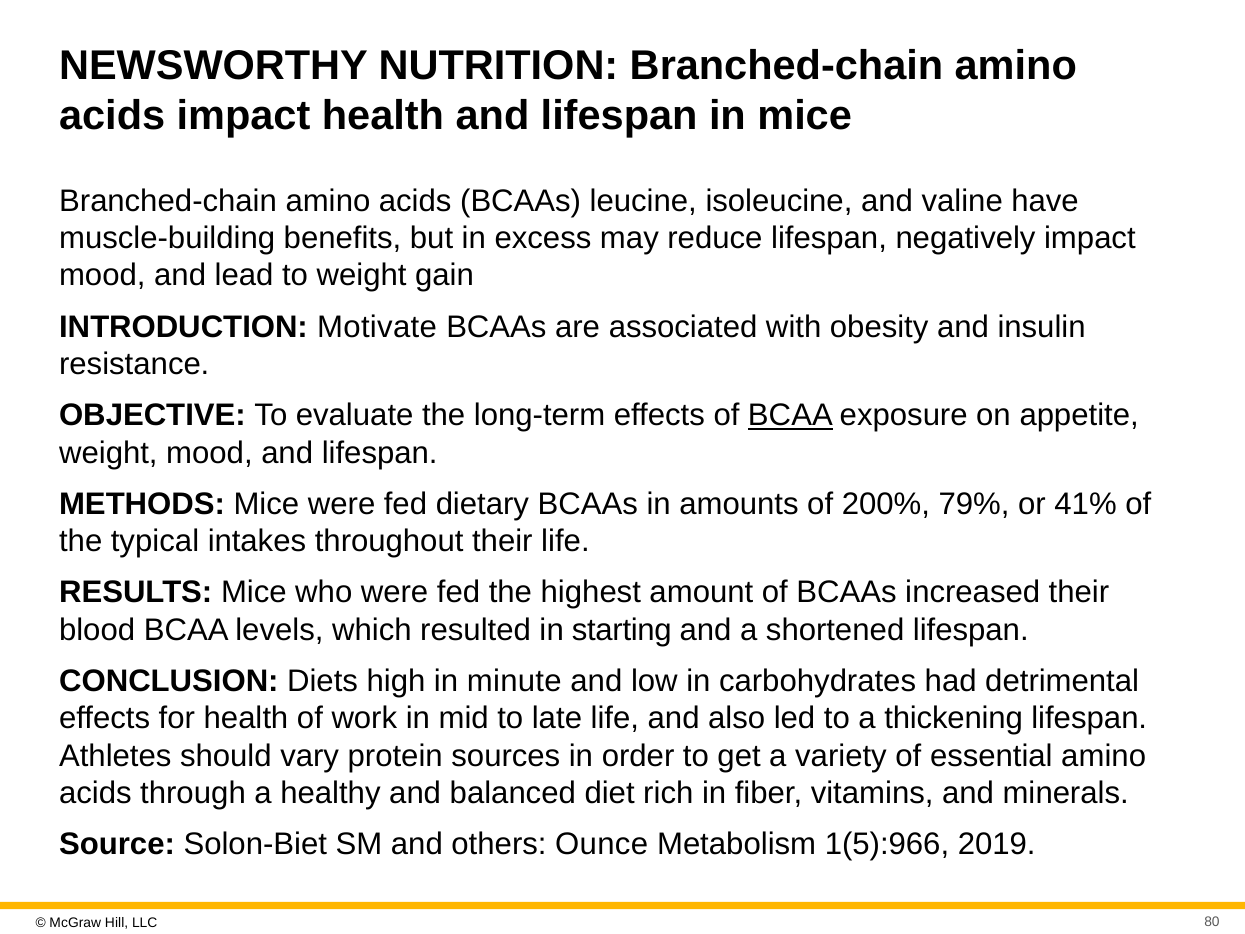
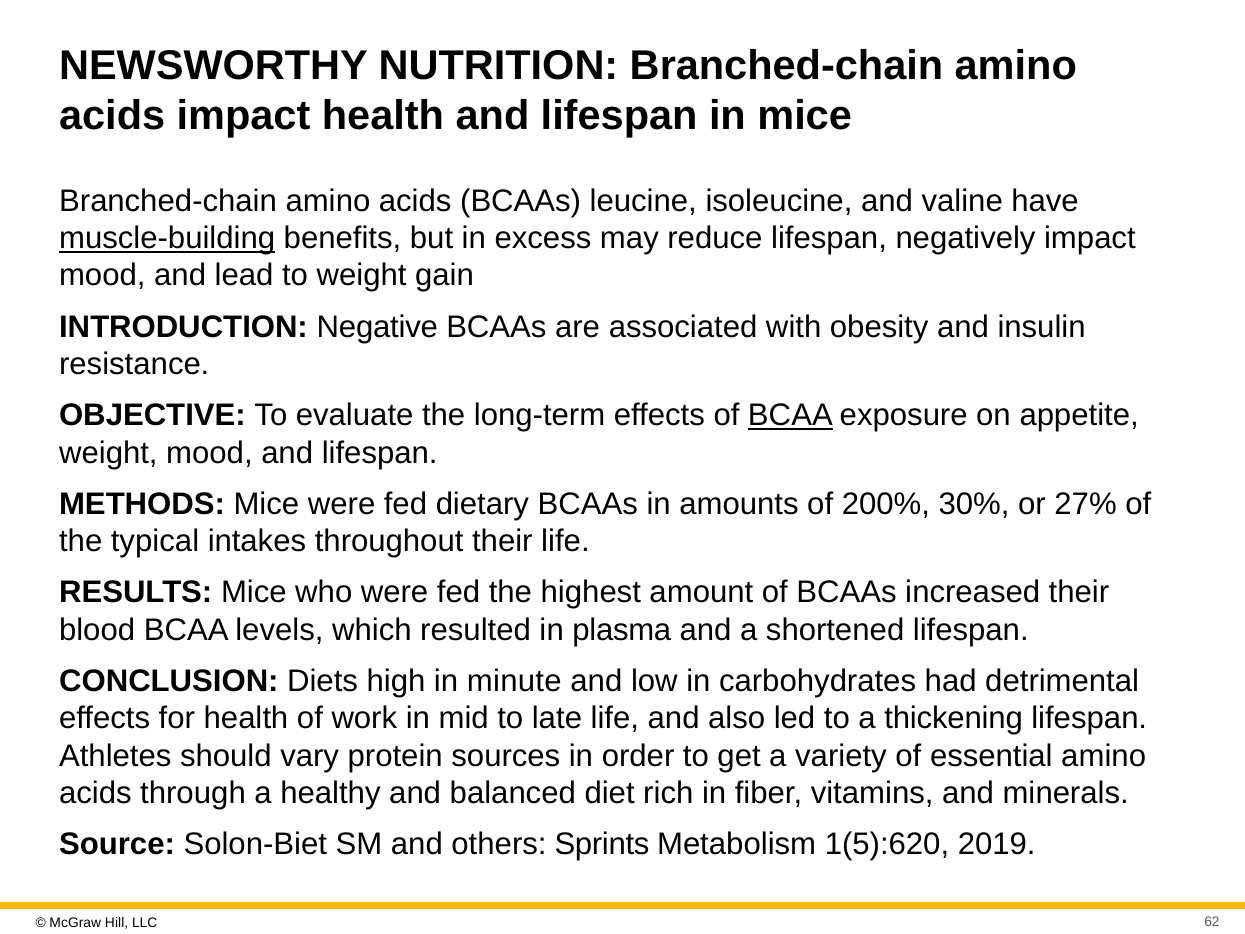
muscle-building underline: none -> present
Motivate: Motivate -> Negative
79%: 79% -> 30%
41%: 41% -> 27%
starting: starting -> plasma
Ounce: Ounce -> Sprints
1(5):966: 1(5):966 -> 1(5):620
80: 80 -> 62
